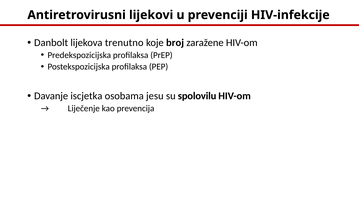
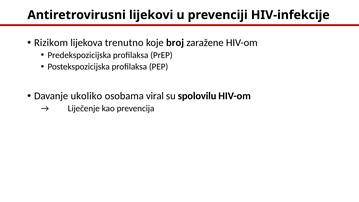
Danbolt: Danbolt -> Rizikom
iscjetka: iscjetka -> ukoliko
jesu: jesu -> viral
